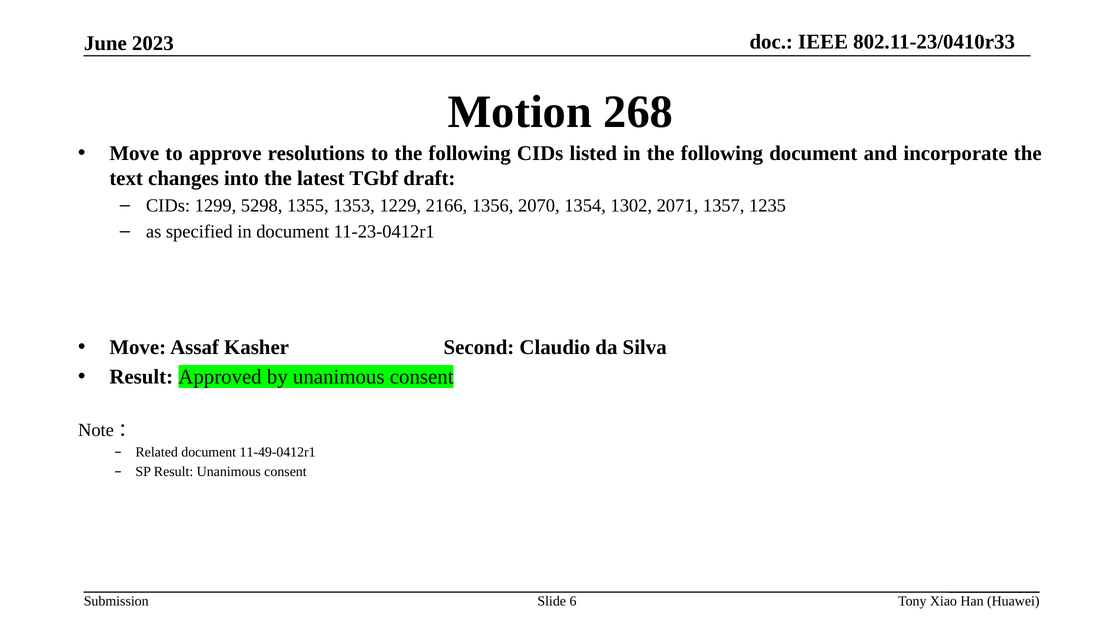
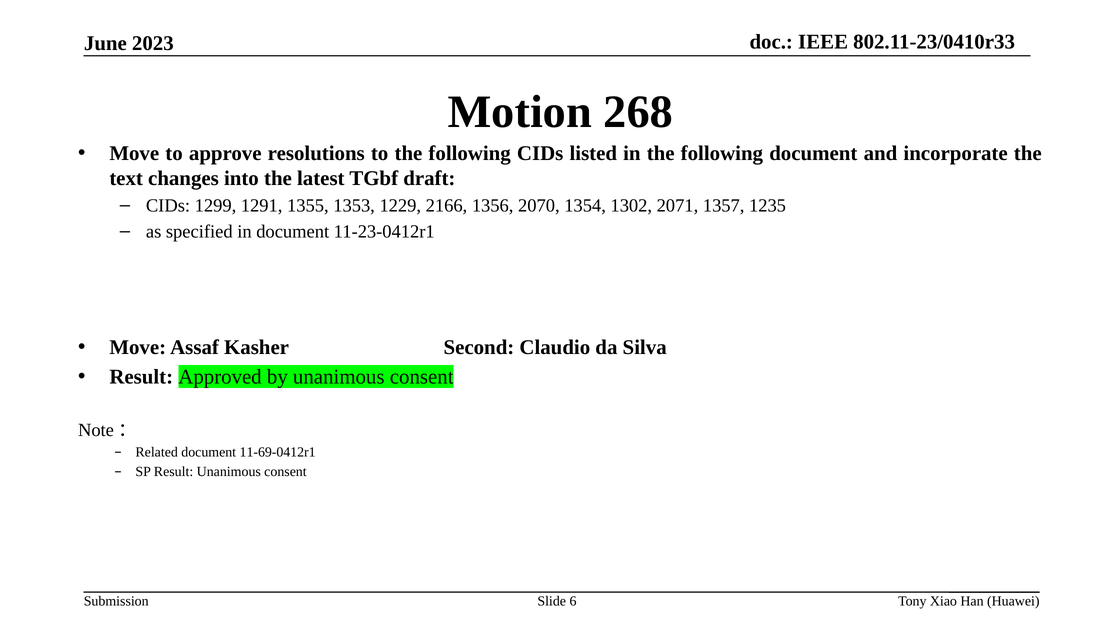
5298: 5298 -> 1291
11-49-0412r1: 11-49-0412r1 -> 11-69-0412r1
